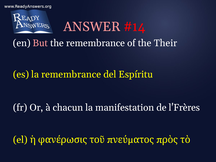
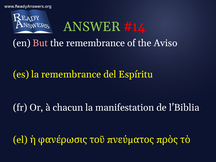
ANSWER colour: pink -> light green
Their: Their -> Aviso
l'Frères: l'Frères -> l'Biblia
